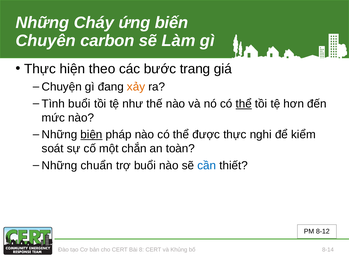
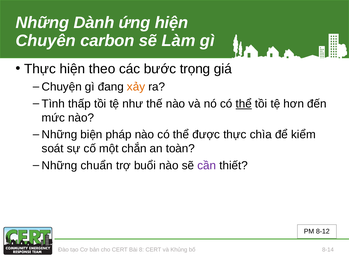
Cháy: Cháy -> Dành
ứng biến: biến -> hiện
trang: trang -> trọng
buổi at (79, 104): buổi -> thấp
biện underline: present -> none
nghi: nghi -> chìa
cần colour: blue -> purple
